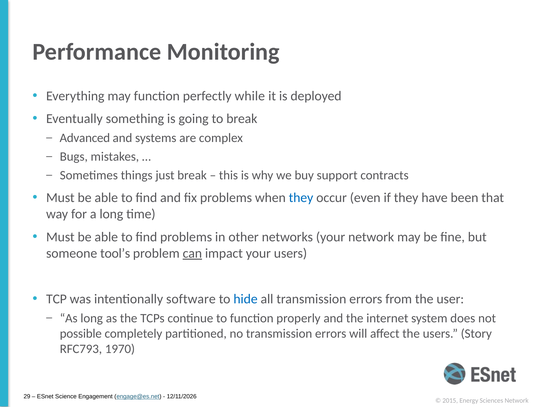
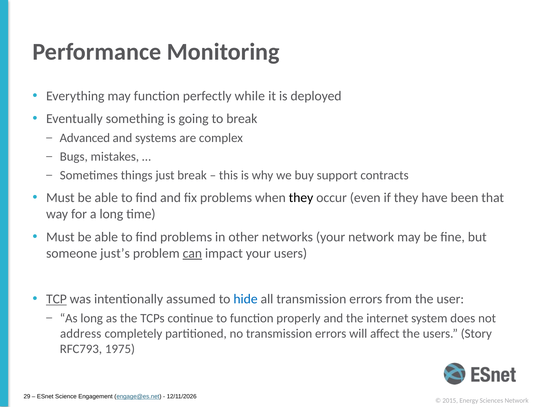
they at (301, 198) colour: blue -> black
tool’s: tool’s -> just’s
TCP underline: none -> present
software: software -> assumed
possible: possible -> address
1970: 1970 -> 1975
